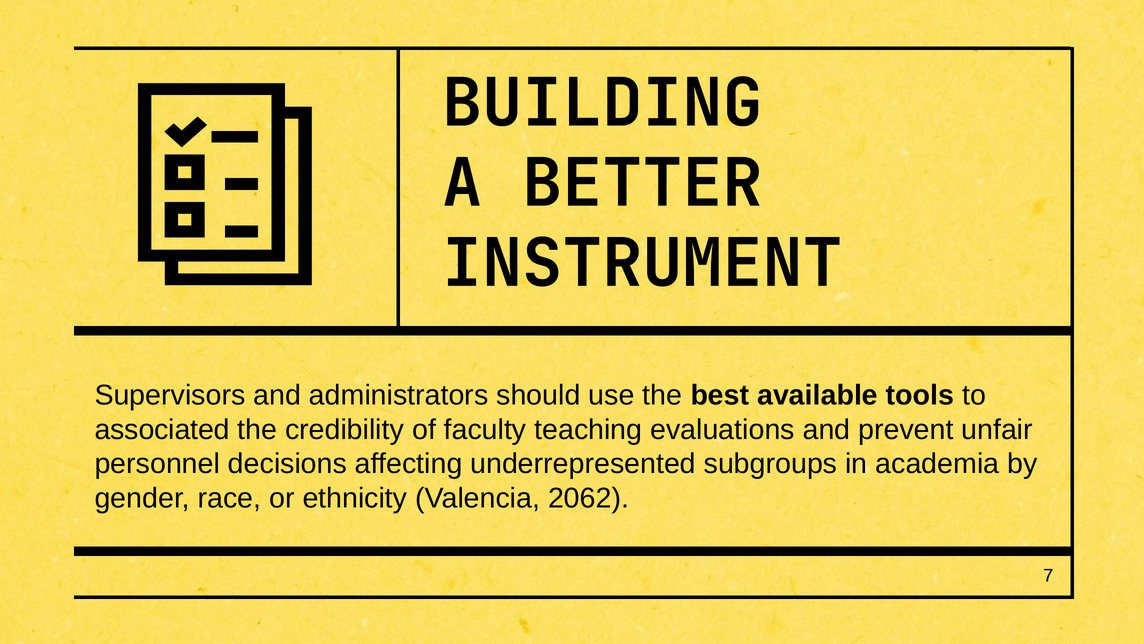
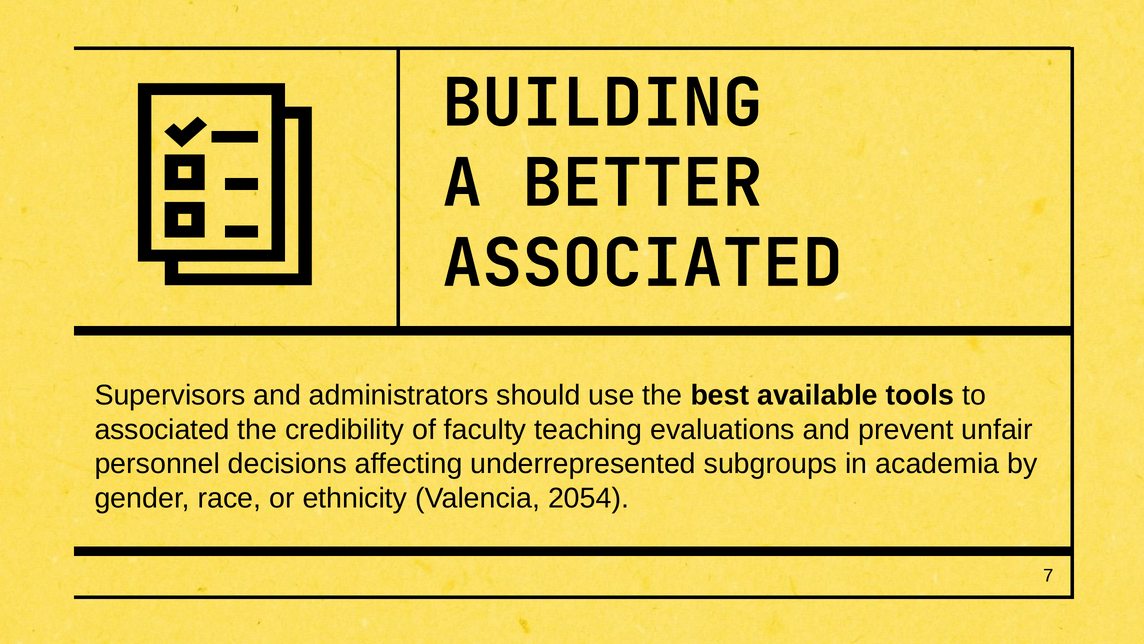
INSTRUMENT at (642, 264): INSTRUMENT -> ASSOCIATED
2062: 2062 -> 2054
